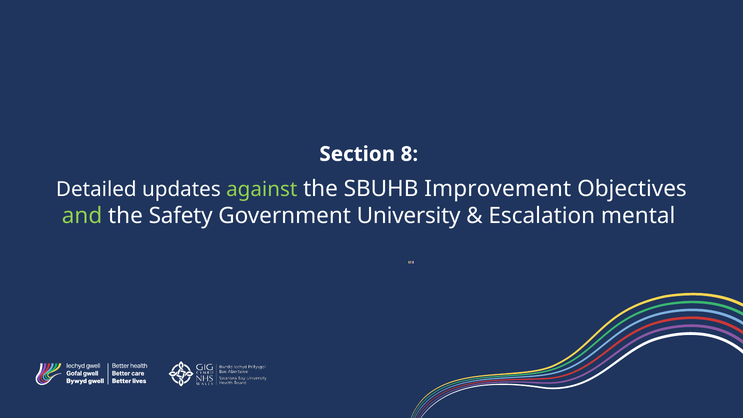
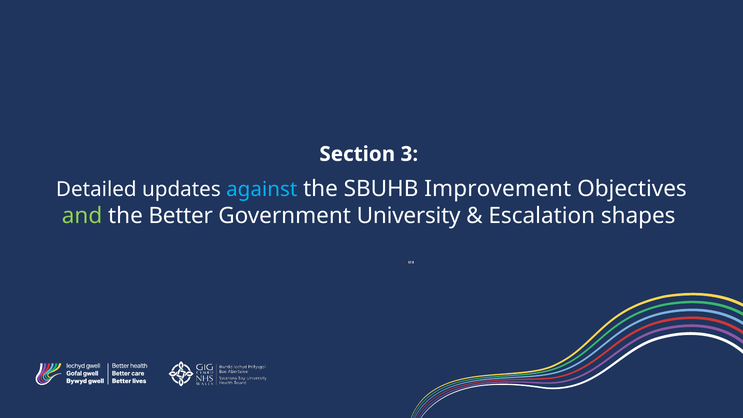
8: 8 -> 3
against colour: light green -> light blue
Safety: Safety -> Better
mental: mental -> shapes
